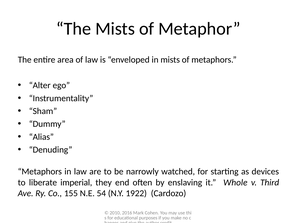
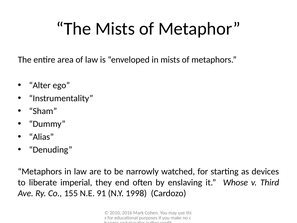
Whole: Whole -> Whose
54: 54 -> 91
1922: 1922 -> 1998
